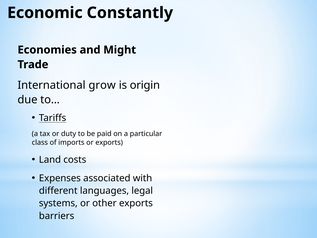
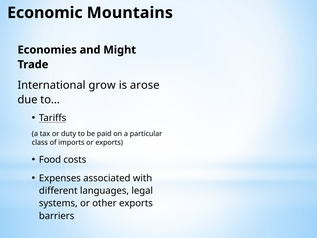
Constantly: Constantly -> Mountains
origin: origin -> arose
Land: Land -> Food
